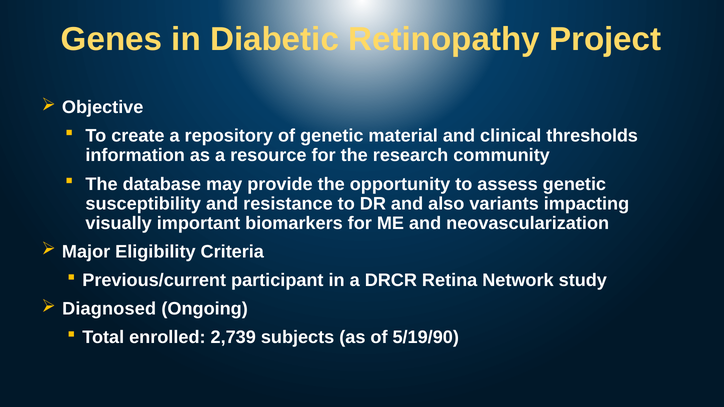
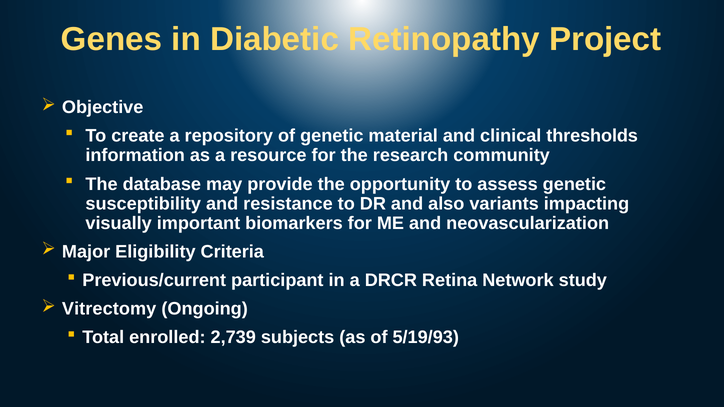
Diagnosed: Diagnosed -> Vitrectomy
5/19/90: 5/19/90 -> 5/19/93
